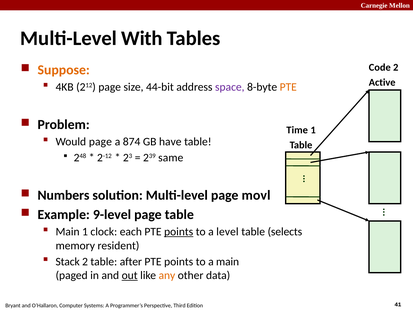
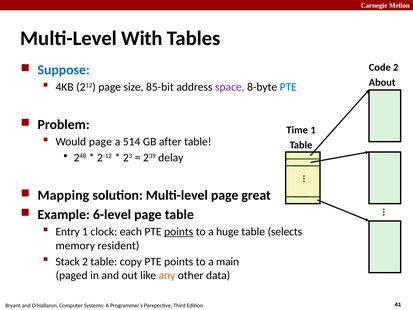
Suppose colour: orange -> blue
Active: Active -> About
44-bit: 44-bit -> 85-bit
PTE at (288, 87) colour: orange -> blue
874: 874 -> 514
have: have -> after
same: same -> delay
Numbers: Numbers -> Mapping
movl: movl -> great
9-level: 9-level -> 6-level
Main at (68, 232): Main -> Entry
level: level -> huge
after: after -> copy
out underline: present -> none
